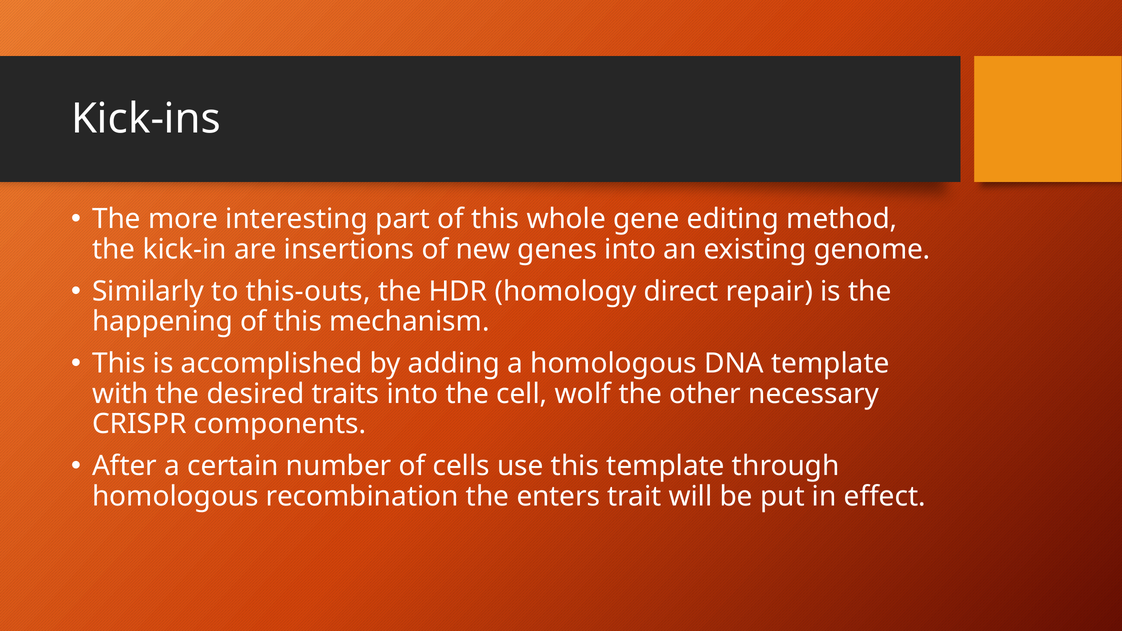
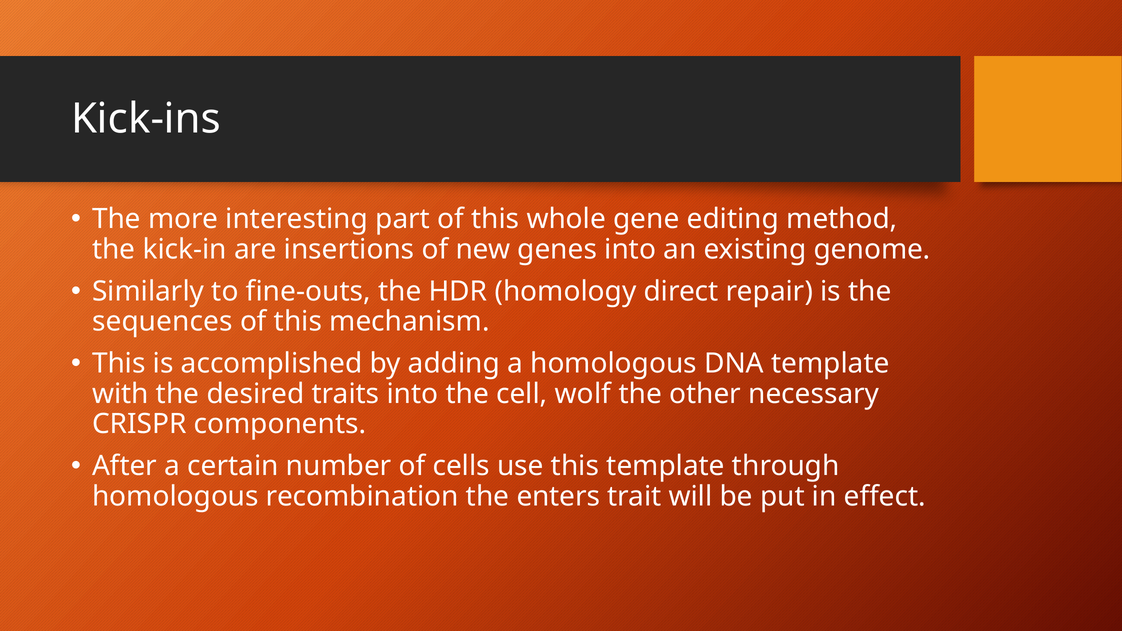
this-outs: this-outs -> fine-outs
happening: happening -> sequences
